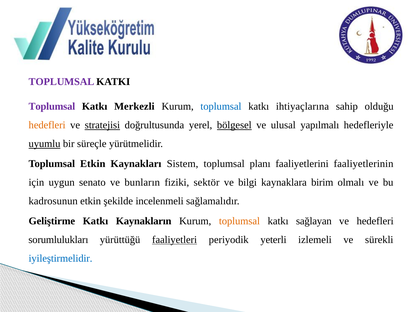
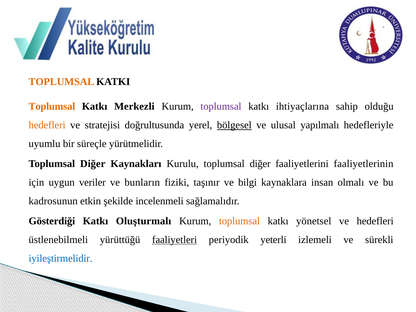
TOPLUMSAL at (61, 82) colour: purple -> orange
Toplumsal at (52, 106) colour: purple -> orange
toplumsal at (221, 106) colour: blue -> purple
stratejisi underline: present -> none
uyumlu underline: present -> none
Etkin at (93, 164): Etkin -> Diğer
Sistem: Sistem -> Kurulu
planı at (260, 164): planı -> diğer
senato: senato -> veriler
sektör: sektör -> taşınır
birim: birim -> insan
Geliştirme: Geliştirme -> Gösterdiği
Kaynakların: Kaynakların -> Oluşturmalı
sağlayan: sağlayan -> yönetsel
sorumlulukları: sorumlulukları -> üstlenebilmeli
